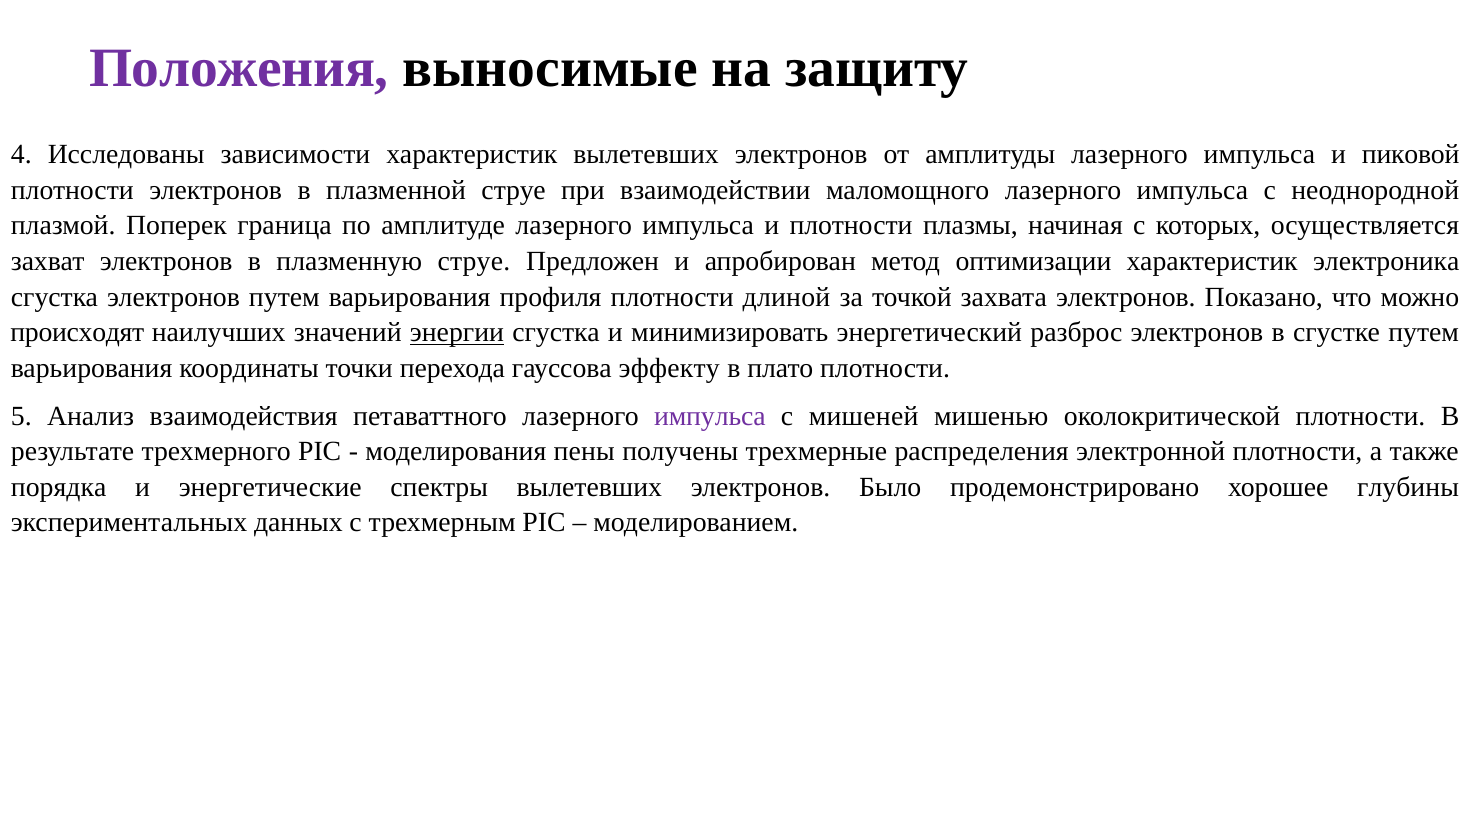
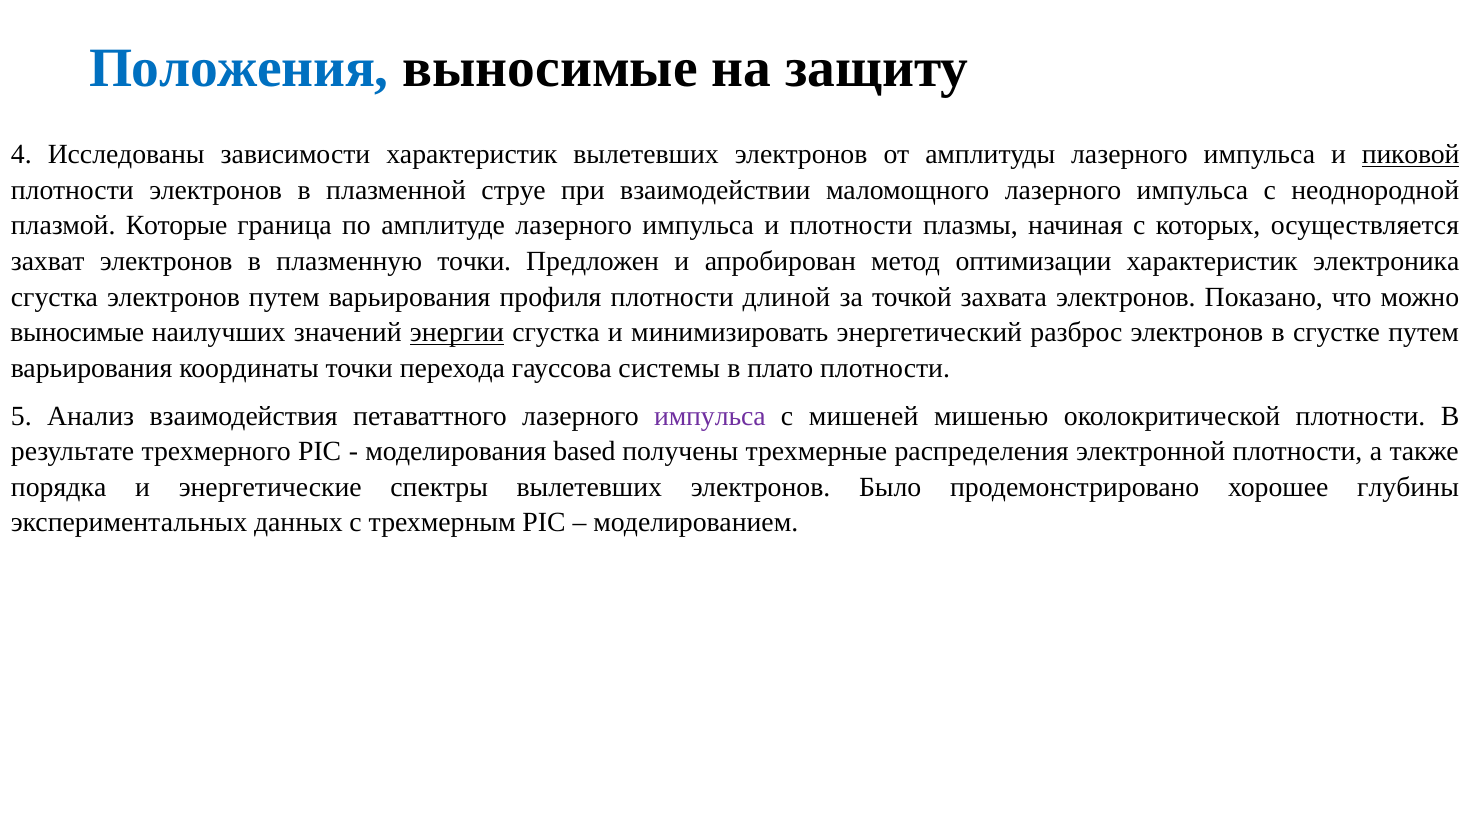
Положения colour: purple -> blue
пиковой underline: none -> present
Поперек: Поперек -> Которые
плазменную струе: струе -> точки
происходят at (77, 333): происходят -> выносимые
эффекту: эффекту -> системы
пены: пены -> based
